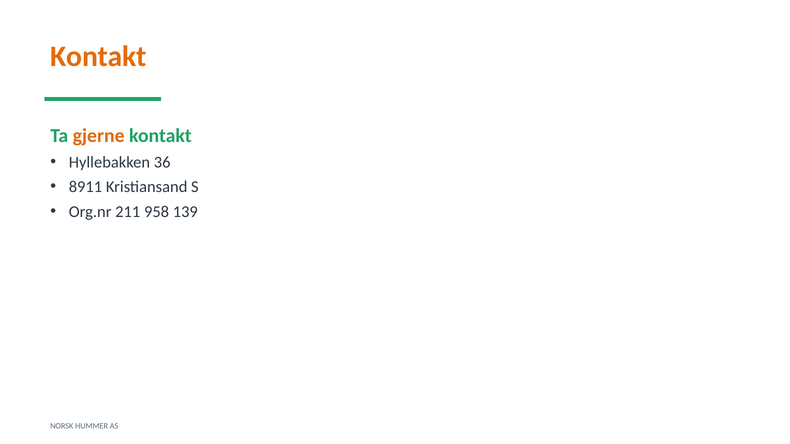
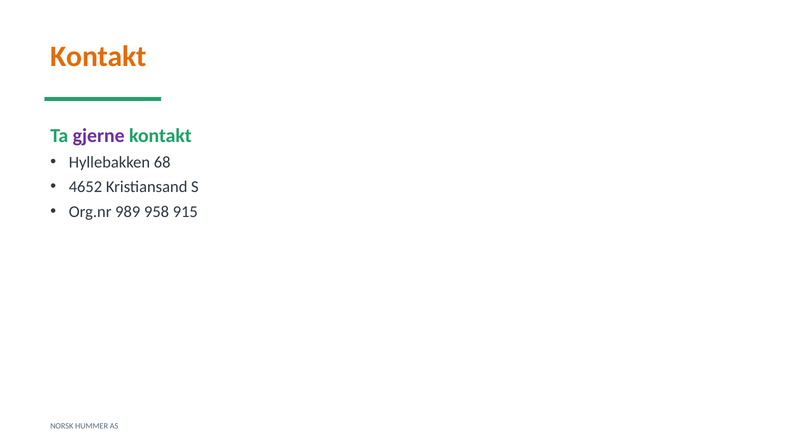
gjerne colour: orange -> purple
36: 36 -> 68
8911: 8911 -> 4652
211: 211 -> 989
139: 139 -> 915
